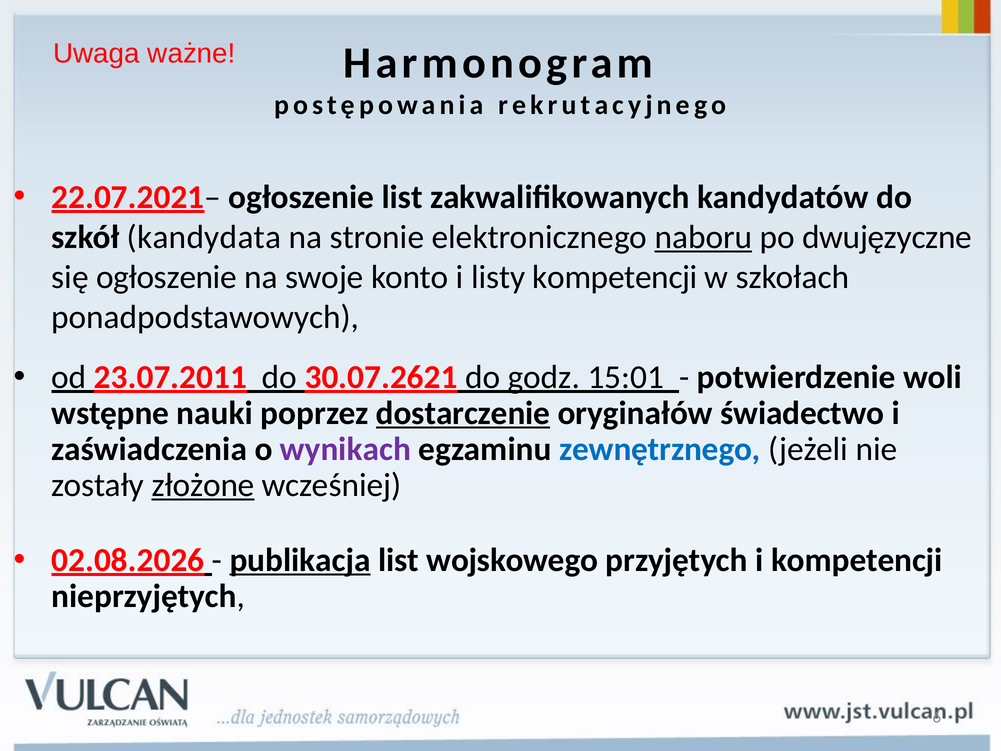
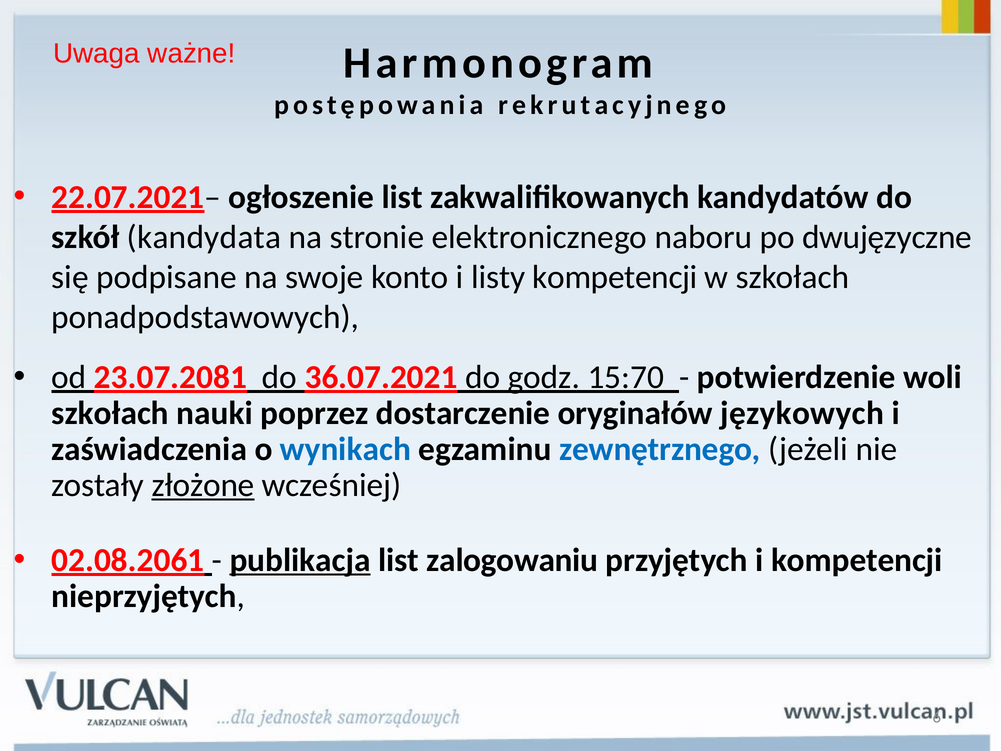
naboru underline: present -> none
się ogłoszenie: ogłoszenie -> podpisane
23.07.2011: 23.07.2011 -> 23.07.2081
30.07.2621: 30.07.2621 -> 36.07.2021
15:01: 15:01 -> 15:70
wstępne at (110, 413): wstępne -> szkołach
dostarczenie underline: present -> none
świadectwo: świadectwo -> językowych
wynikach colour: purple -> blue
02.08.2026: 02.08.2026 -> 02.08.2061
wojskowego: wojskowego -> zalogowaniu
